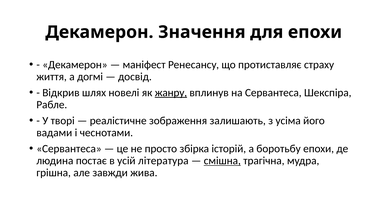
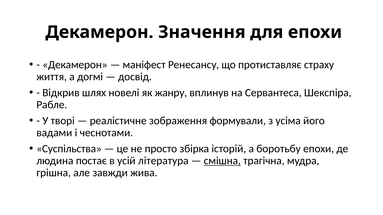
жанру underline: present -> none
залишають: залишають -> формували
Сервантеса at (69, 149): Сервантеса -> Суспільства
